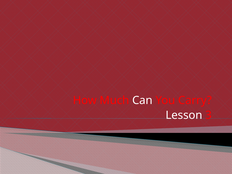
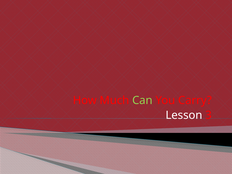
Can colour: white -> light green
